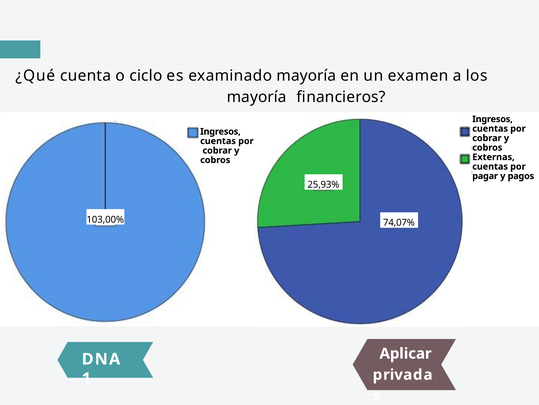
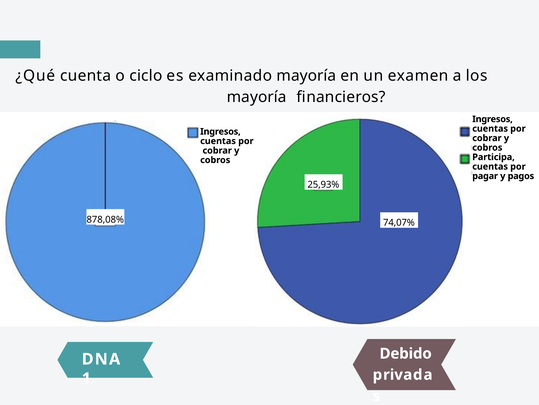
Externas: Externas -> Participa
103,00%: 103,00% -> 878,08%
Aplicar: Aplicar -> Debido
